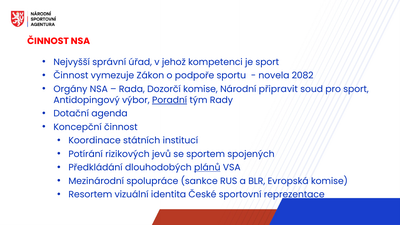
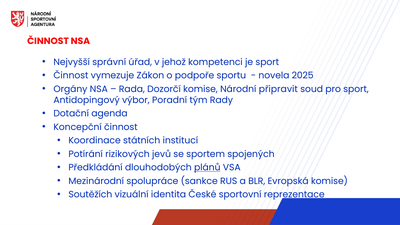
2082: 2082 -> 2025
Poradní underline: present -> none
Resortem: Resortem -> Soutěžích
